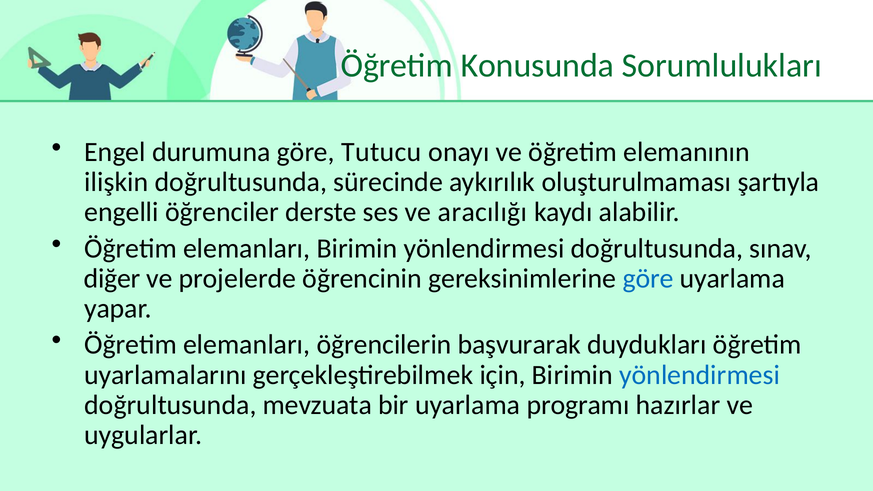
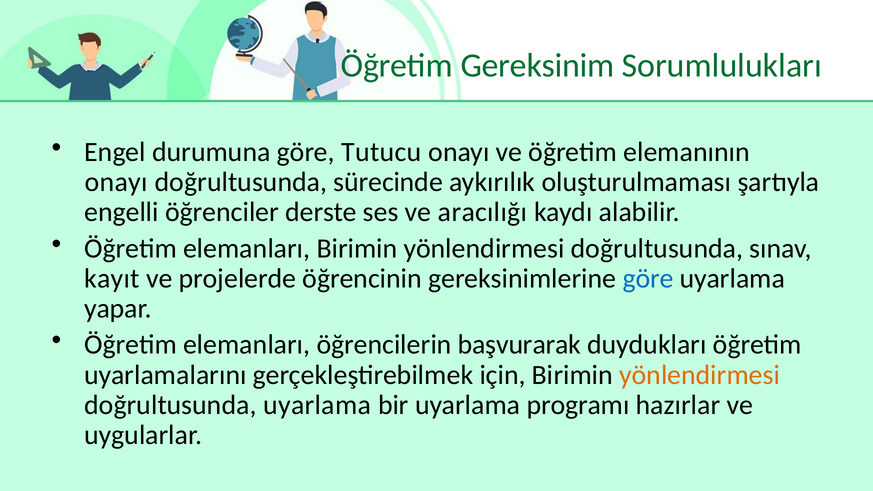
Konusunda: Konusunda -> Gereksinim
ilişkin at (116, 182): ilişkin -> onayı
diğer: diğer -> kayıt
yönlendirmesi at (700, 375) colour: blue -> orange
doğrultusunda mevzuata: mevzuata -> uyarlama
